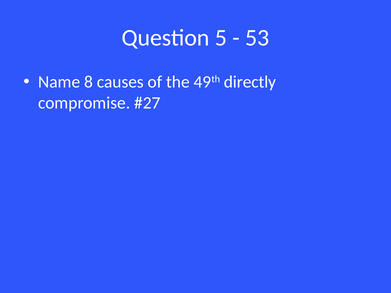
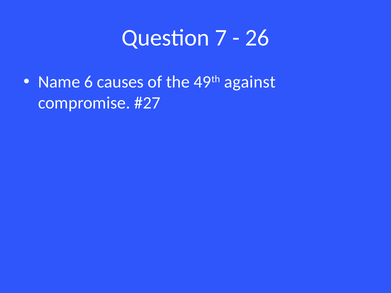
5: 5 -> 7
53: 53 -> 26
8: 8 -> 6
directly: directly -> against
